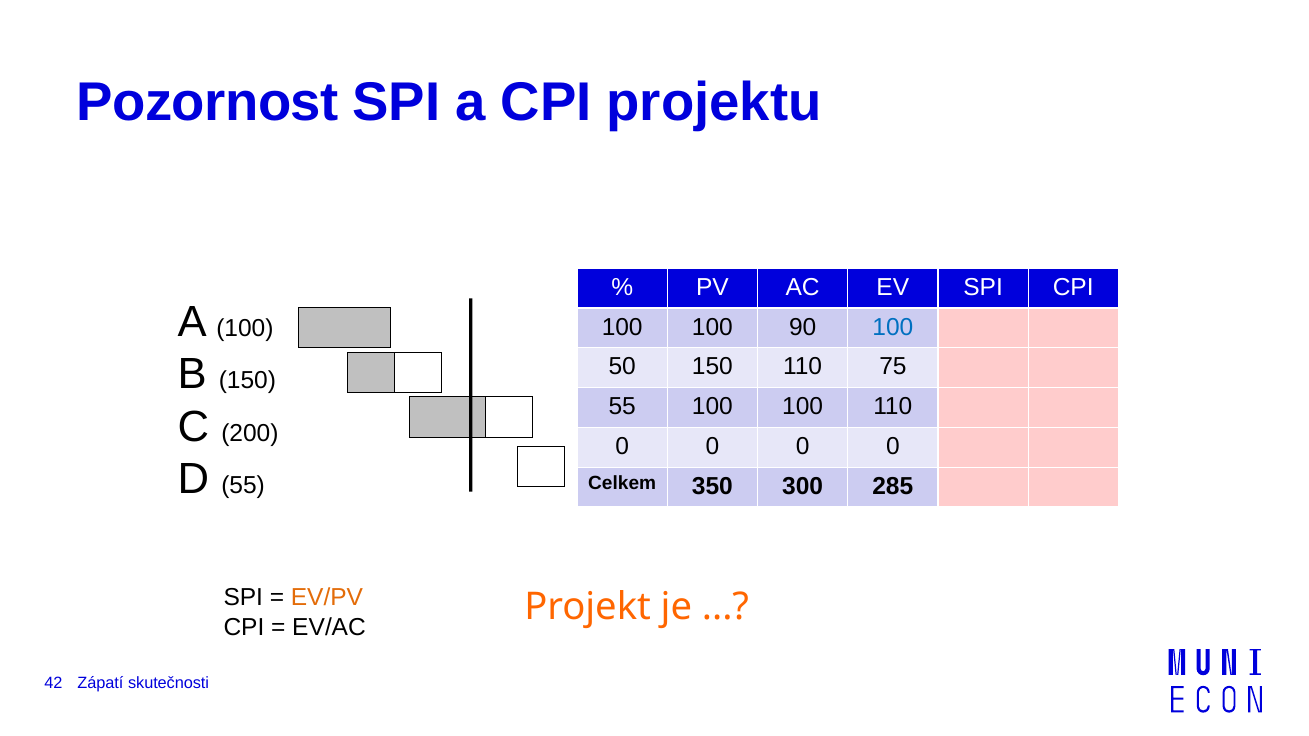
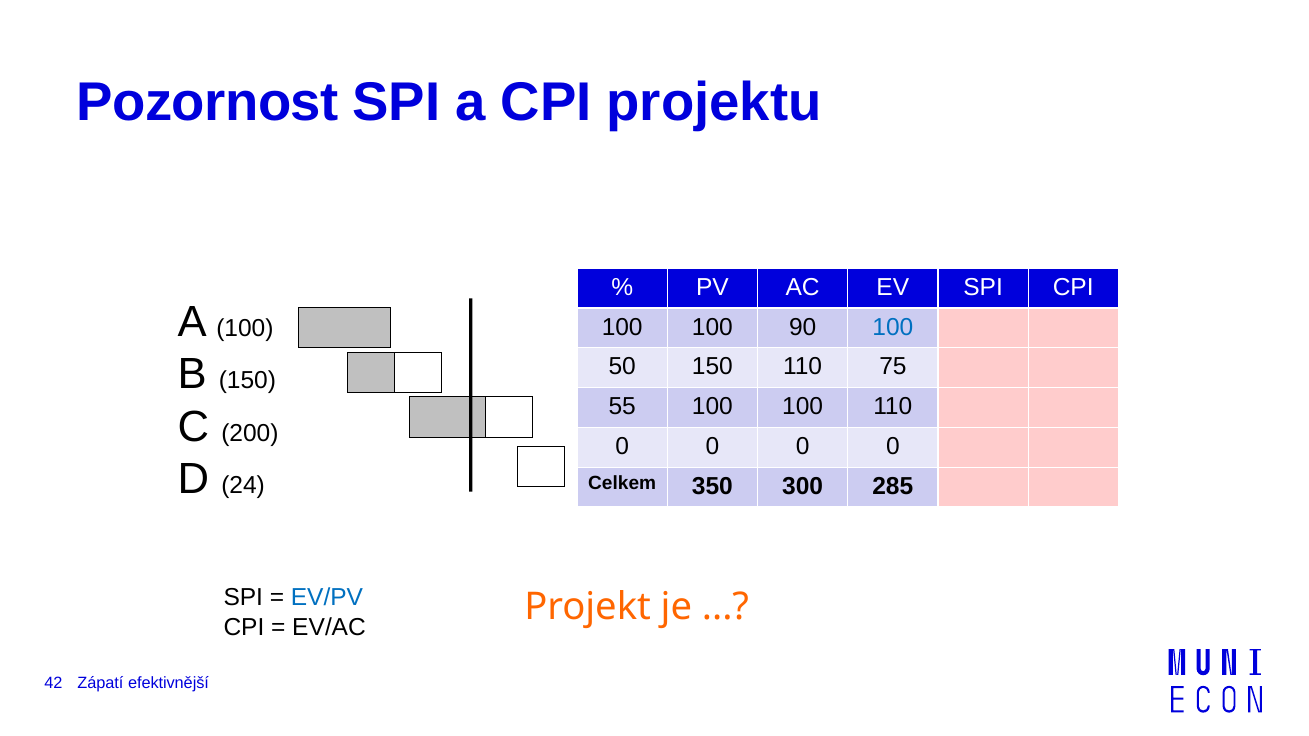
D 55: 55 -> 24
EV/PV colour: orange -> blue
skutečnosti: skutečnosti -> efektivnější
